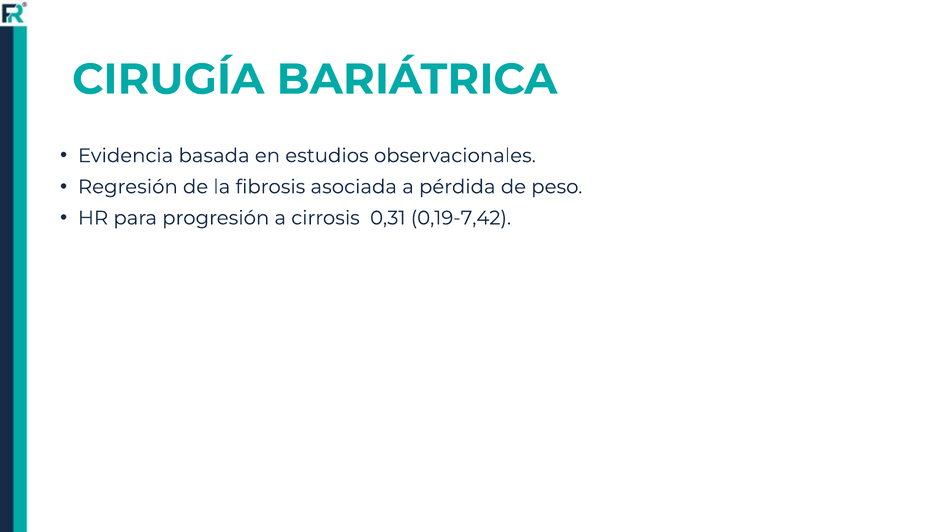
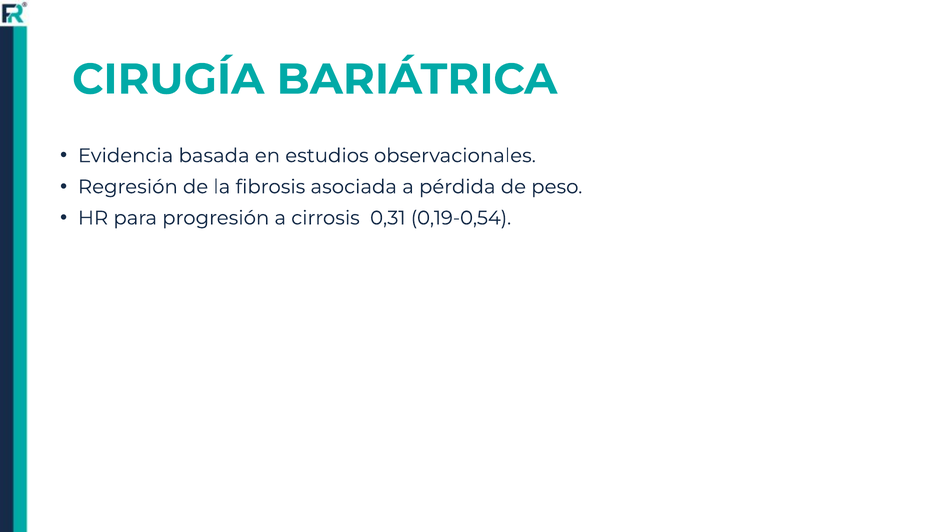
0,19-7,42: 0,19-7,42 -> 0,19-0,54
